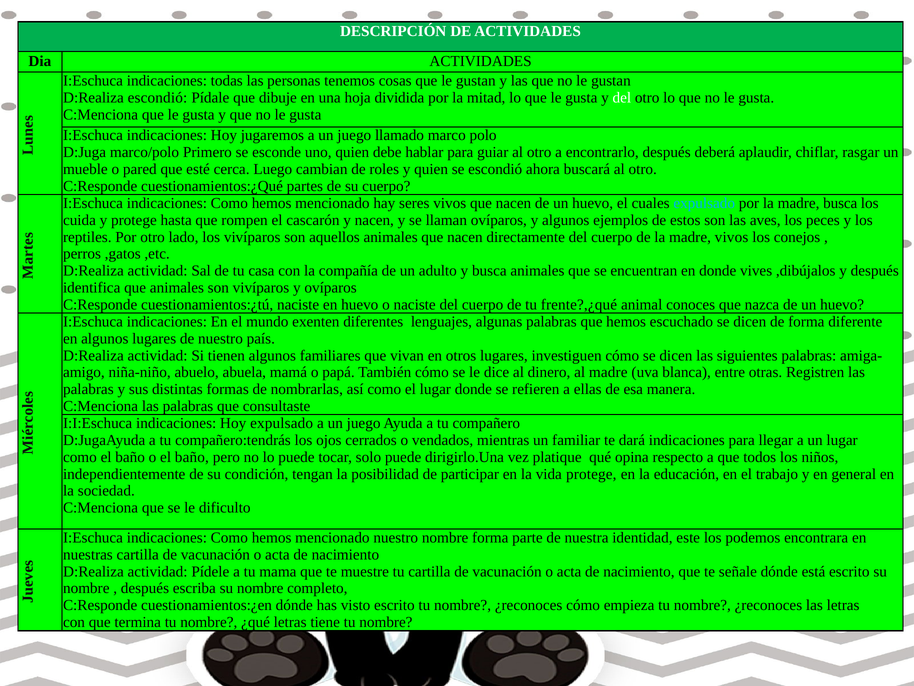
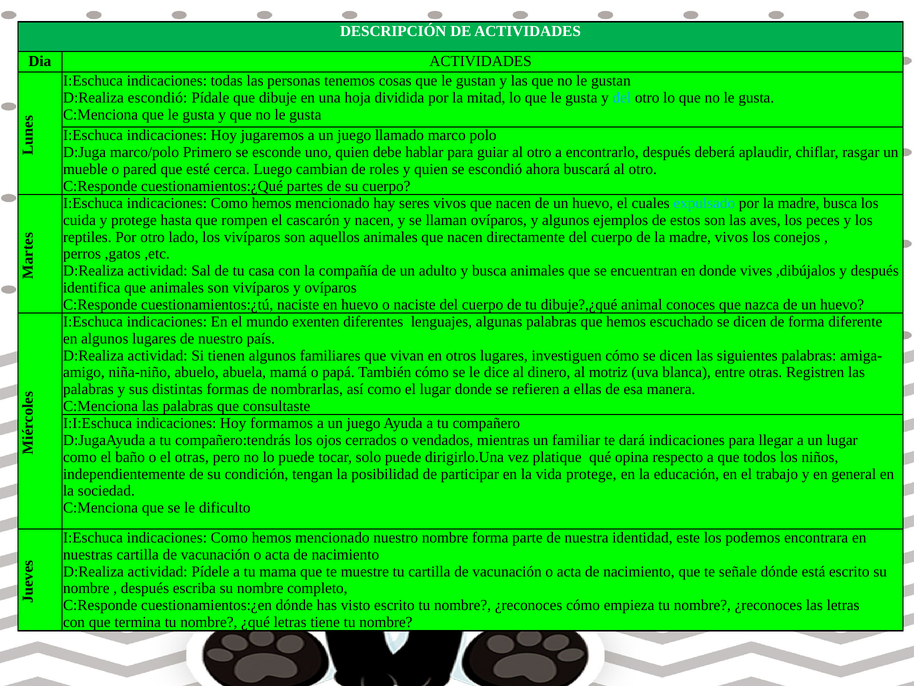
del at (622, 97) colour: white -> light blue
frente?,¿qué: frente?,¿qué -> dibuje?,¿qué
al madre: madre -> motriz
Hoy expulsado: expulsado -> formamos
o el baño: baño -> otras
